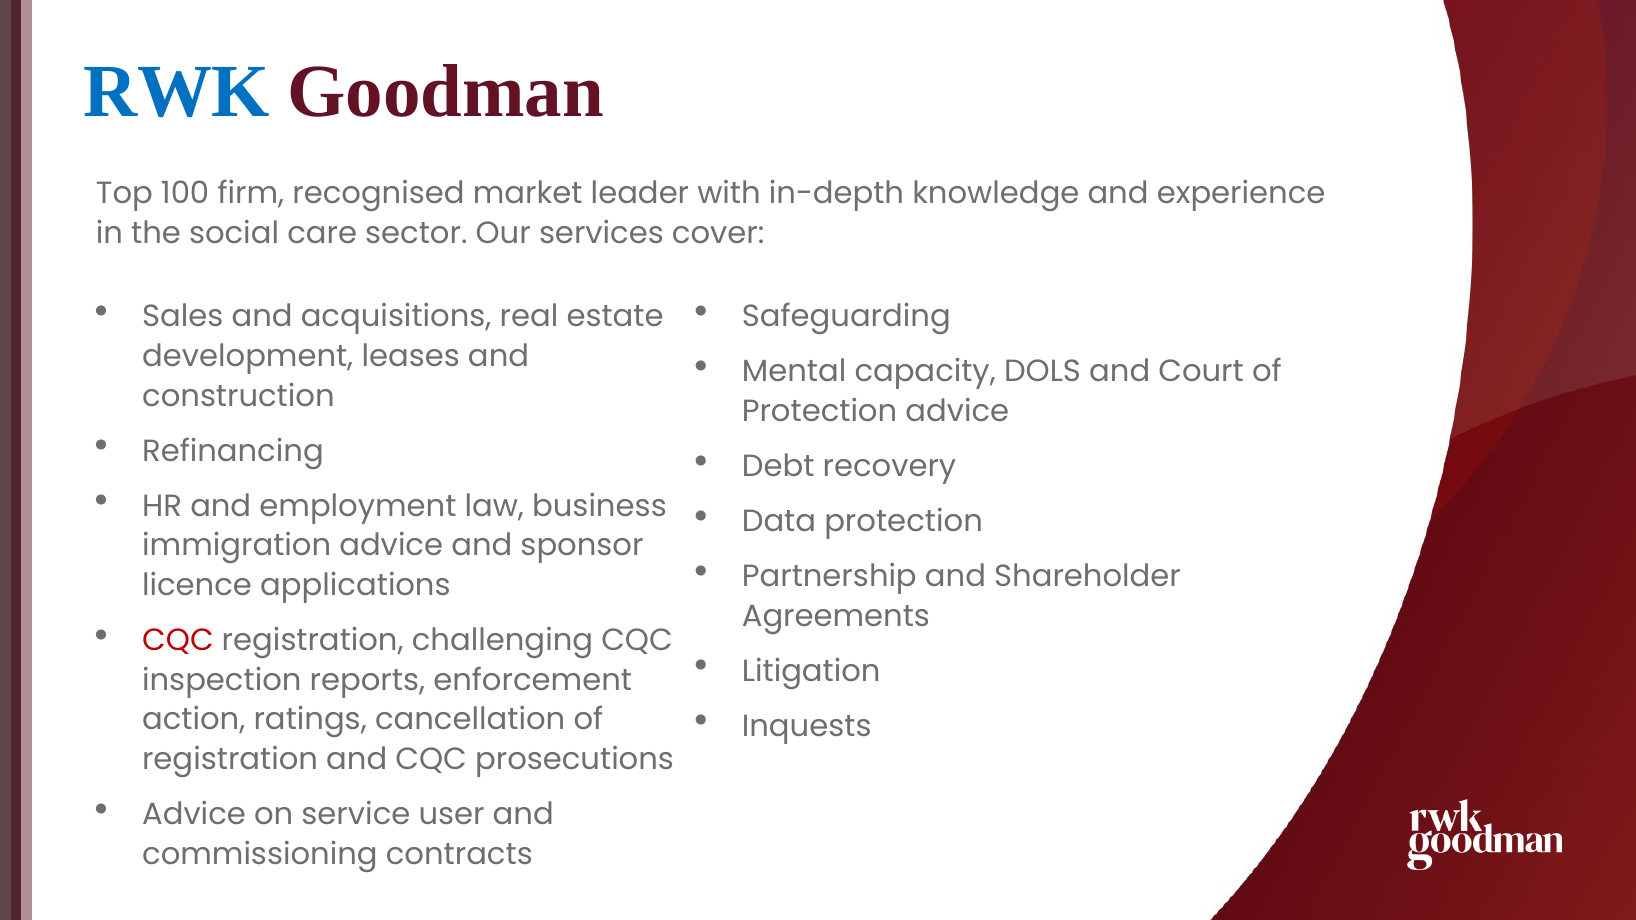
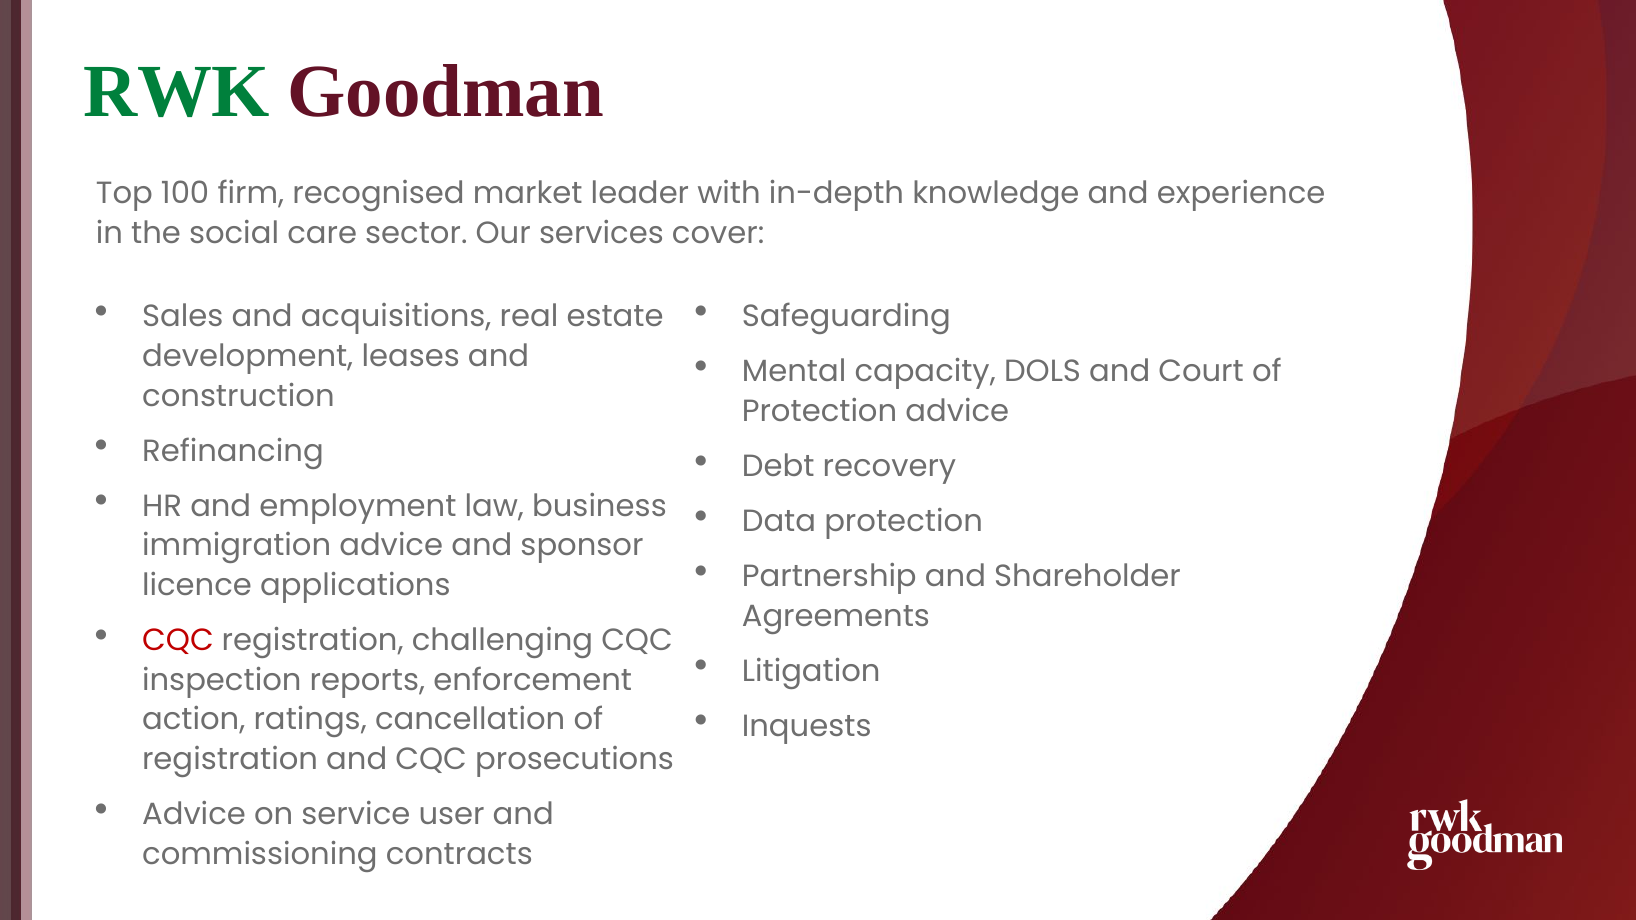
RWK colour: blue -> green
